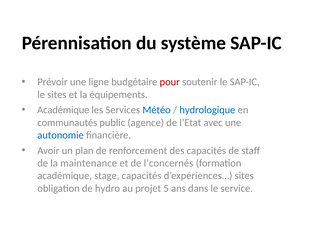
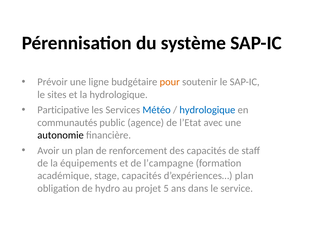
pour colour: red -> orange
la équipements: équipements -> hydrologique
Académique at (63, 110): Académique -> Participative
autonomie colour: blue -> black
maintenance: maintenance -> équipements
l’concernés: l’concernés -> l’campagne
d’expériences… sites: sites -> plan
